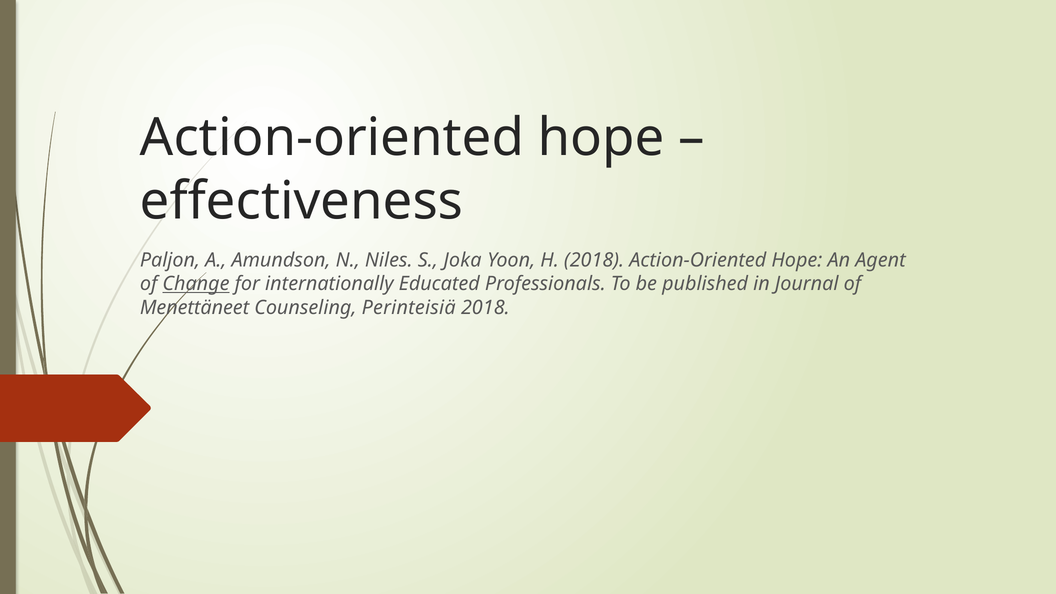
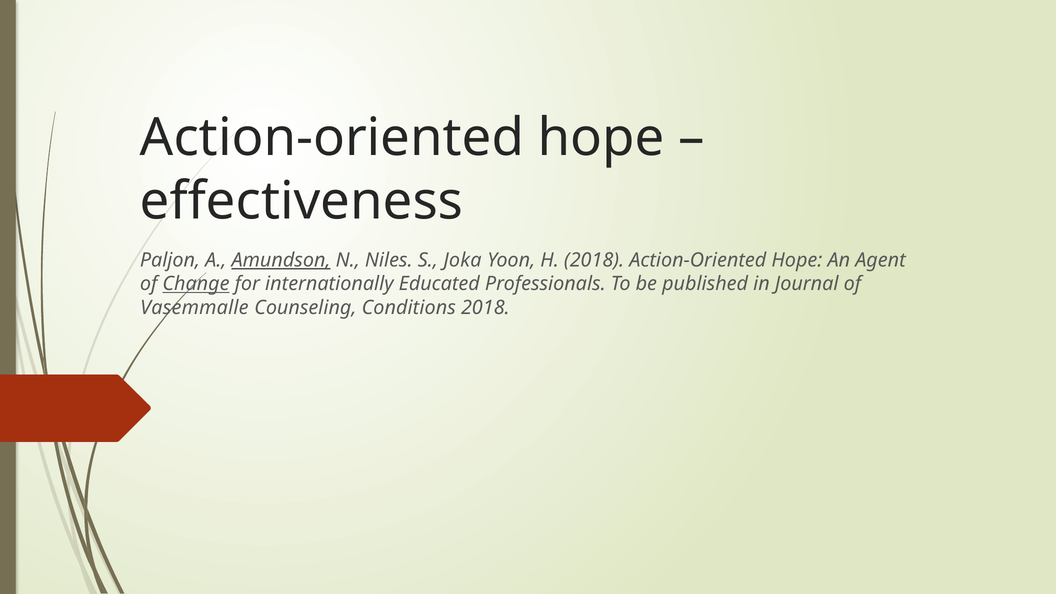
Amundson underline: none -> present
Menettäneet: Menettäneet -> Vasemmalle
Perinteisiä: Perinteisiä -> Conditions
